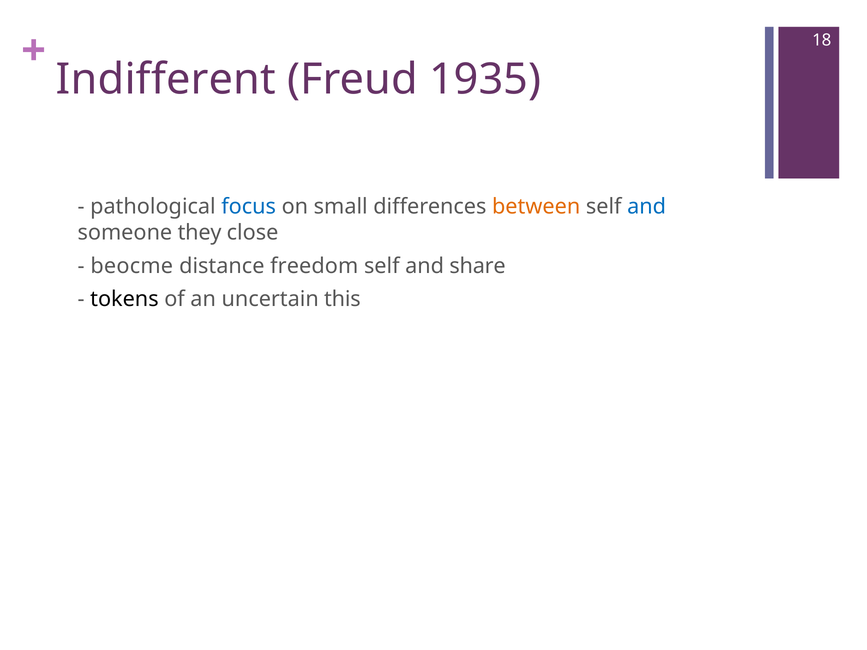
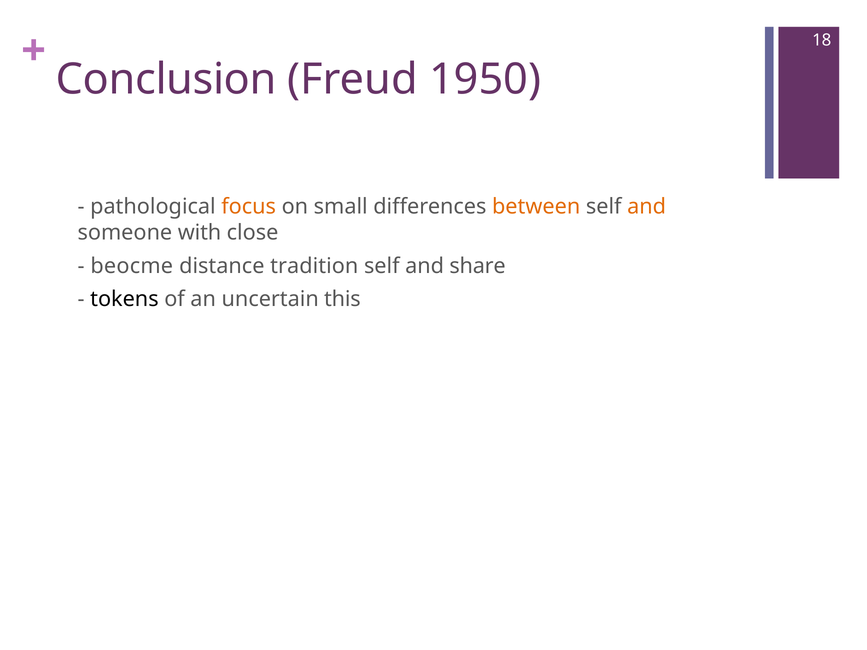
Indifferent: Indifferent -> Conclusion
1935: 1935 -> 1950
focus colour: blue -> orange
and at (647, 207) colour: blue -> orange
they: they -> with
freedom: freedom -> tradition
